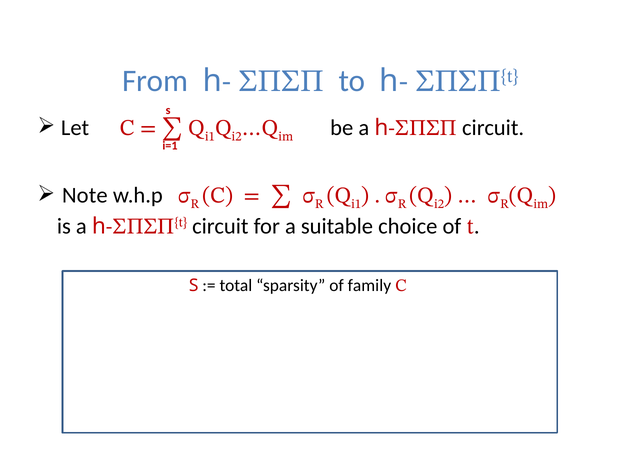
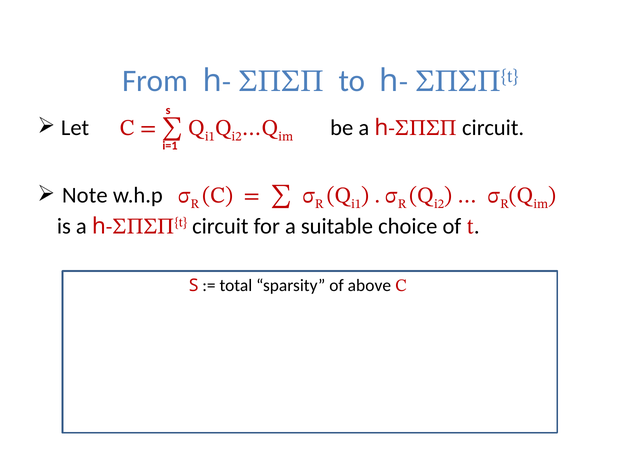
family: family -> above
